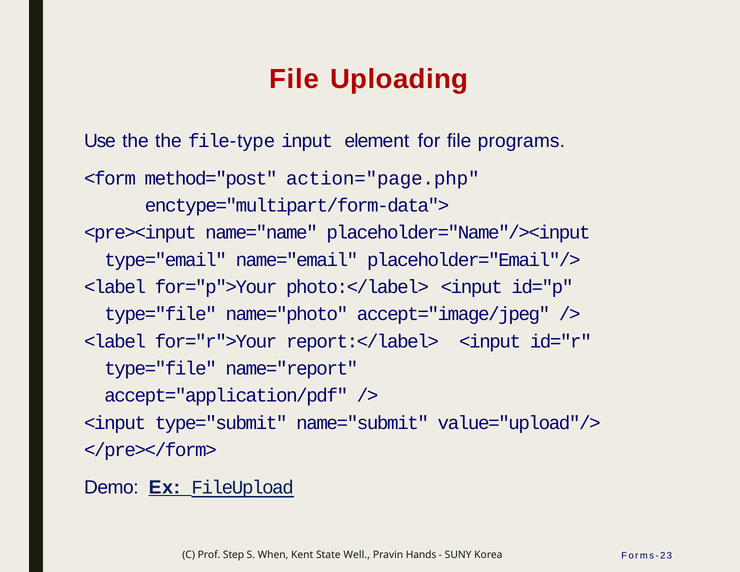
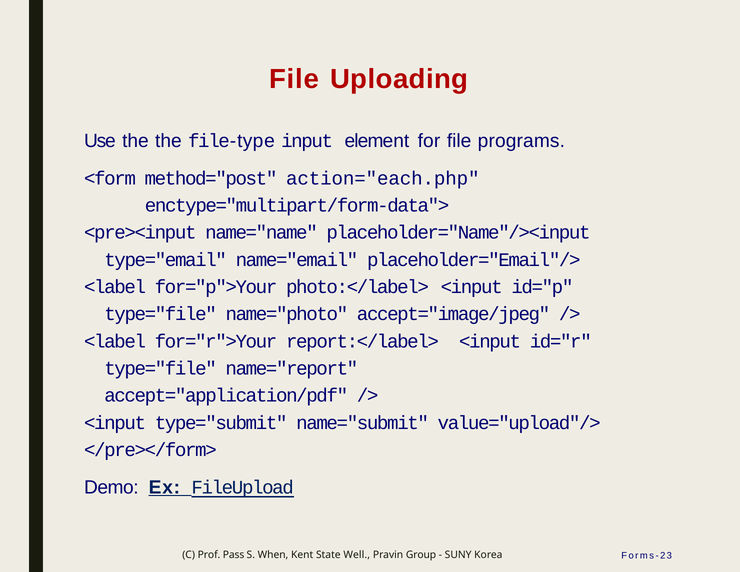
action="page.php: action="page.php -> action="each.php
Step: Step -> Pass
Hands: Hands -> Group
